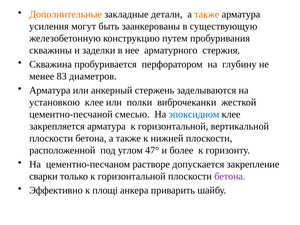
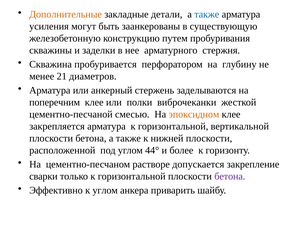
также at (207, 14) colour: orange -> blue
83: 83 -> 21
установкою: установкою -> поперечним
эпоксидном colour: blue -> orange
47°: 47° -> 44°
к площі: площі -> углом
